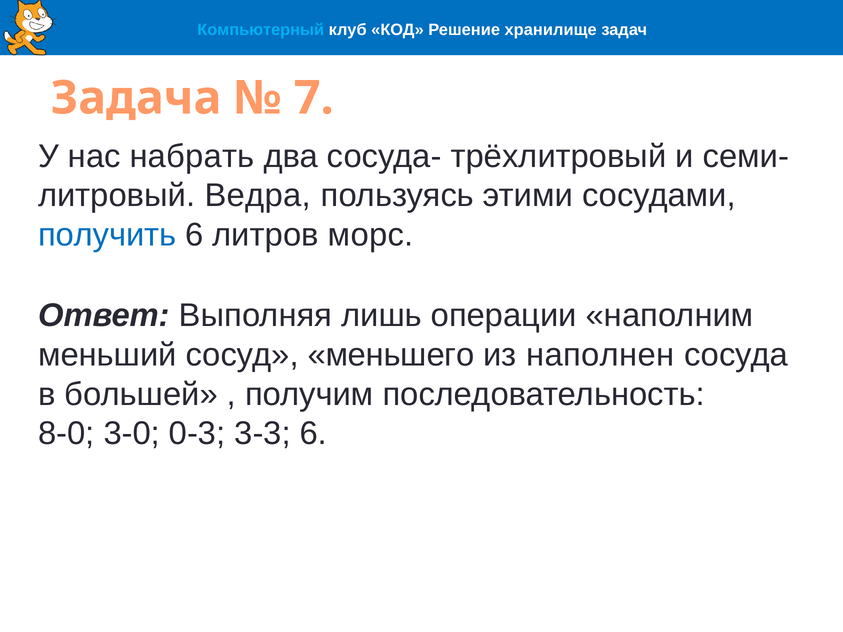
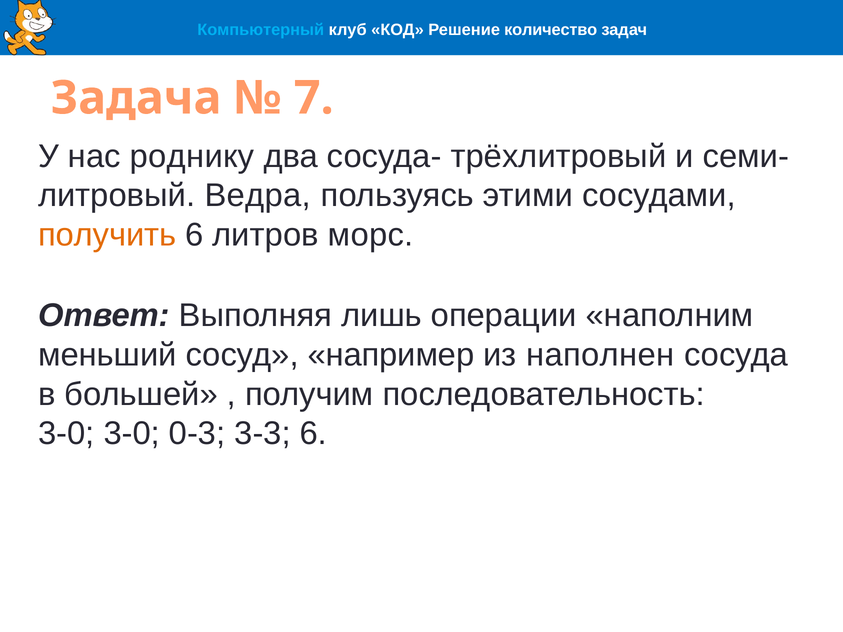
хранилище: хранилище -> количество
набрать: набрать -> роднику
получить colour: blue -> orange
меньшего: меньшего -> например
8-0 at (66, 434): 8-0 -> 3-0
